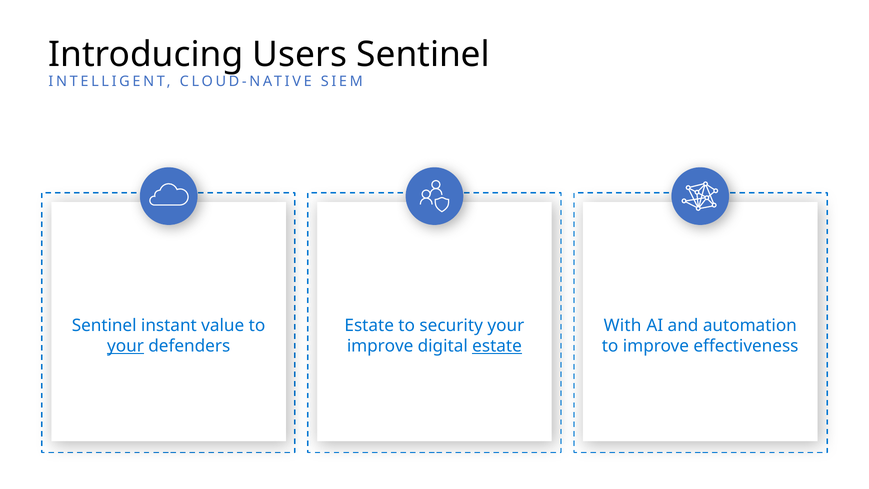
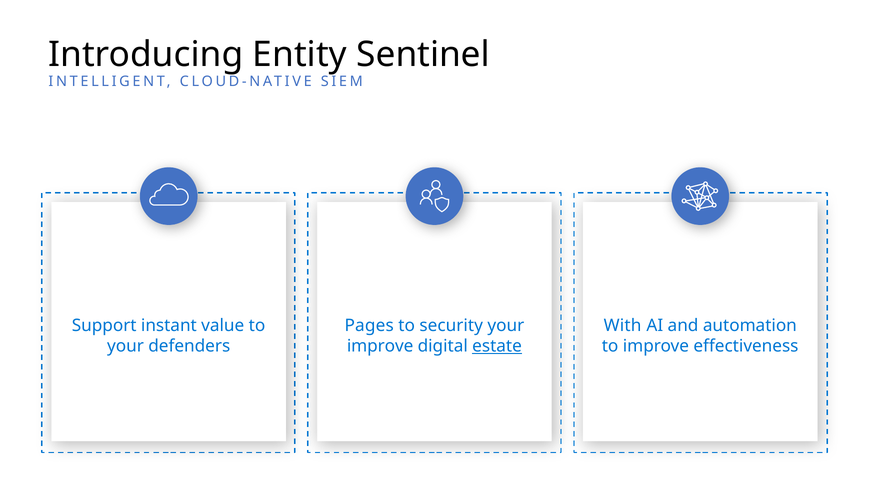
Users: Users -> Entity
Sentinel at (104, 325): Sentinel -> Support
Estate at (369, 325): Estate -> Pages
your at (125, 346) underline: present -> none
